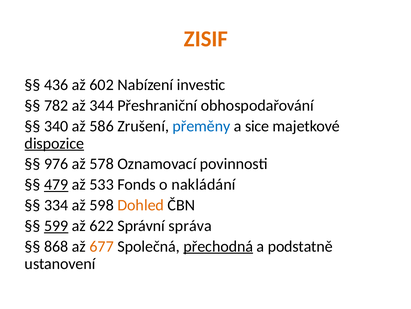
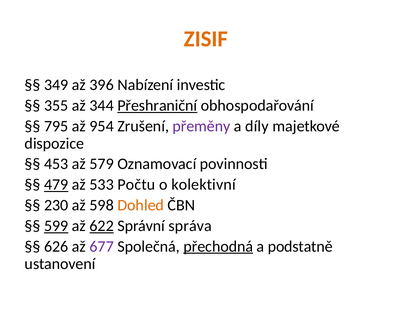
436: 436 -> 349
602: 602 -> 396
782: 782 -> 355
Přeshraniční underline: none -> present
340: 340 -> 795
586: 586 -> 954
přeměny colour: blue -> purple
sice: sice -> díly
dispozice underline: present -> none
976: 976 -> 453
578: 578 -> 579
Fonds: Fonds -> Počtu
nakládání: nakládání -> kolektivní
334: 334 -> 230
622 underline: none -> present
868: 868 -> 626
677 colour: orange -> purple
